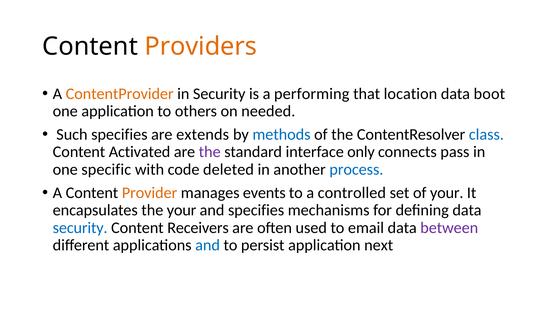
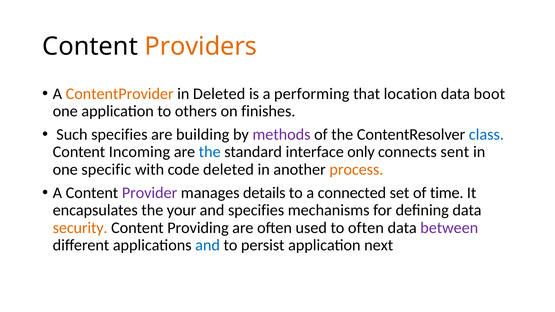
in Security: Security -> Deleted
needed: needed -> finishes
extends: extends -> building
methods colour: blue -> purple
Activated: Activated -> Incoming
the at (210, 152) colour: purple -> blue
pass: pass -> sent
process colour: blue -> orange
Provider colour: orange -> purple
events: events -> details
controlled: controlled -> connected
of your: your -> time
security at (80, 228) colour: blue -> orange
Receivers: Receivers -> Providing
to email: email -> often
